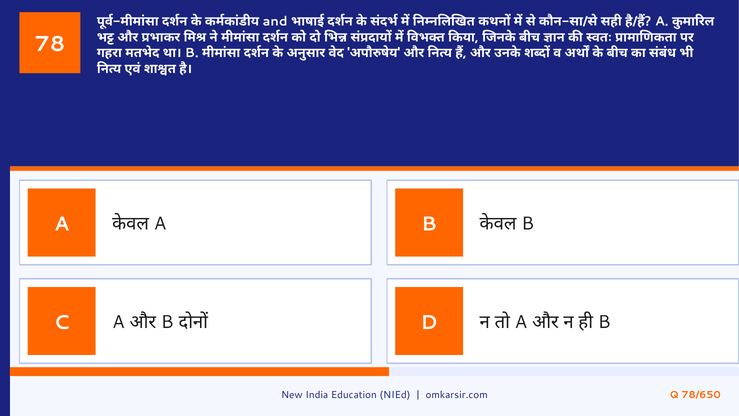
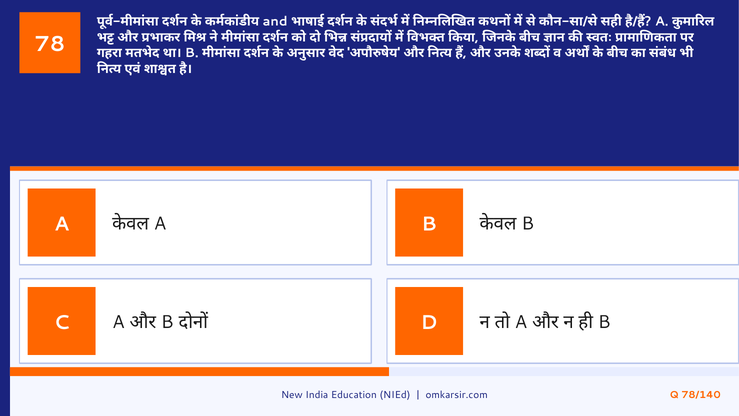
78/650: 78/650 -> 78/140
